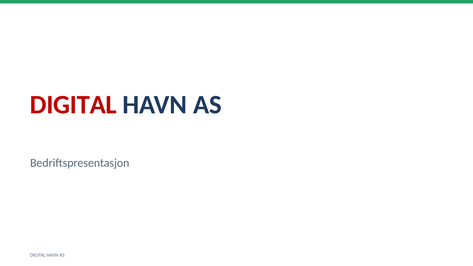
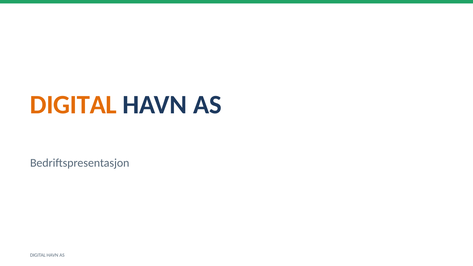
DIGITAL at (73, 105) colour: red -> orange
